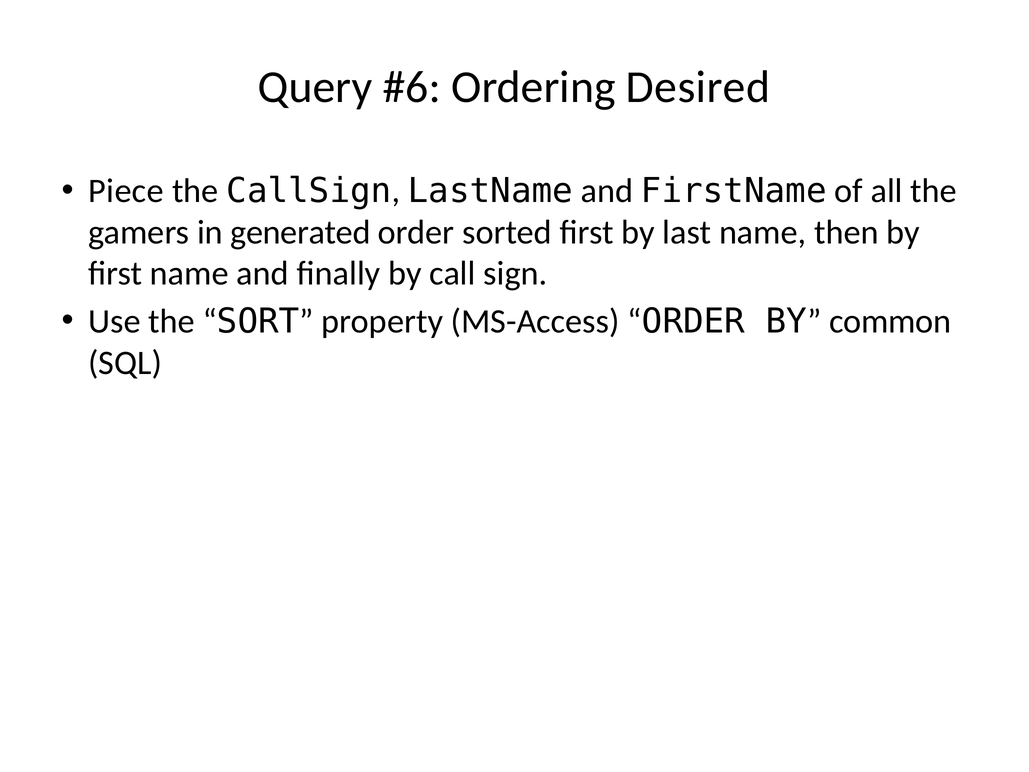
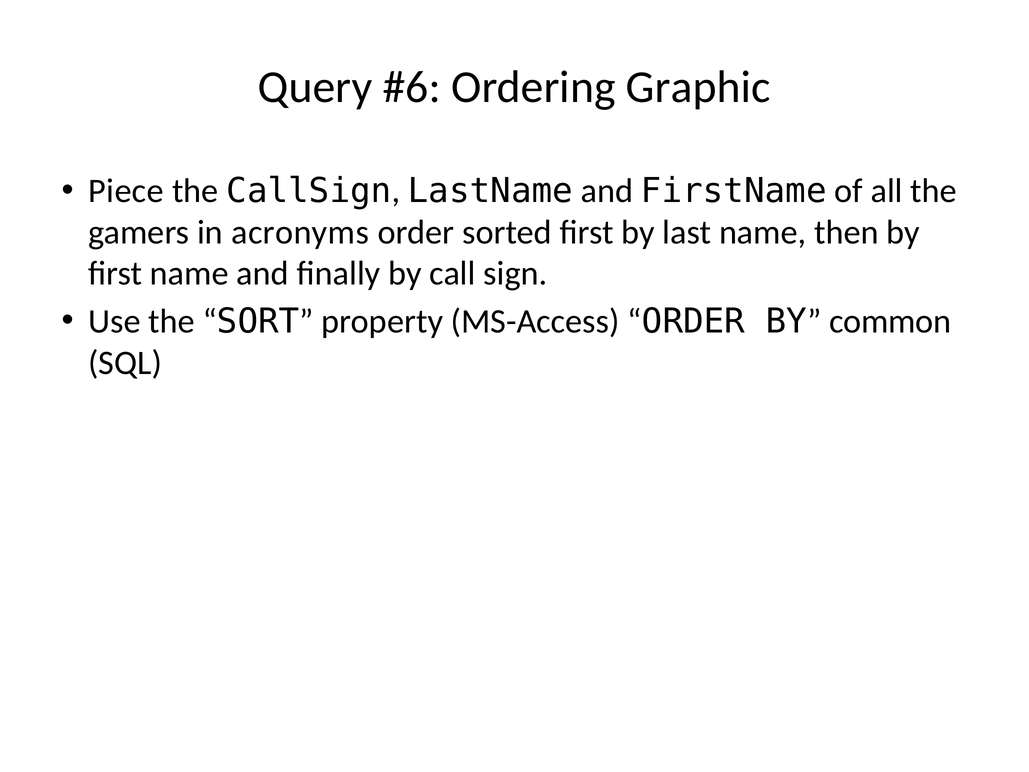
Desired: Desired -> Graphic
generated: generated -> acronyms
